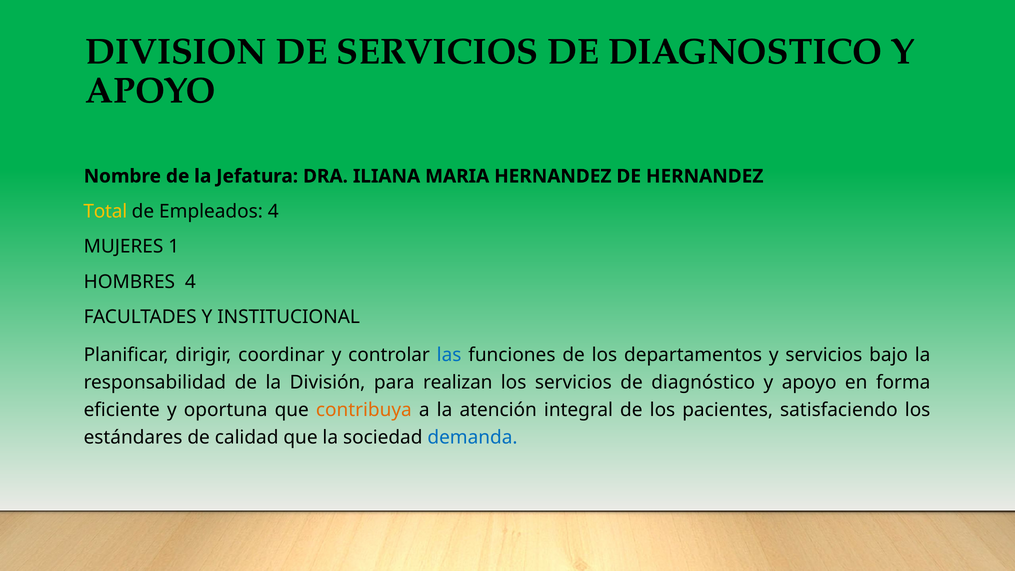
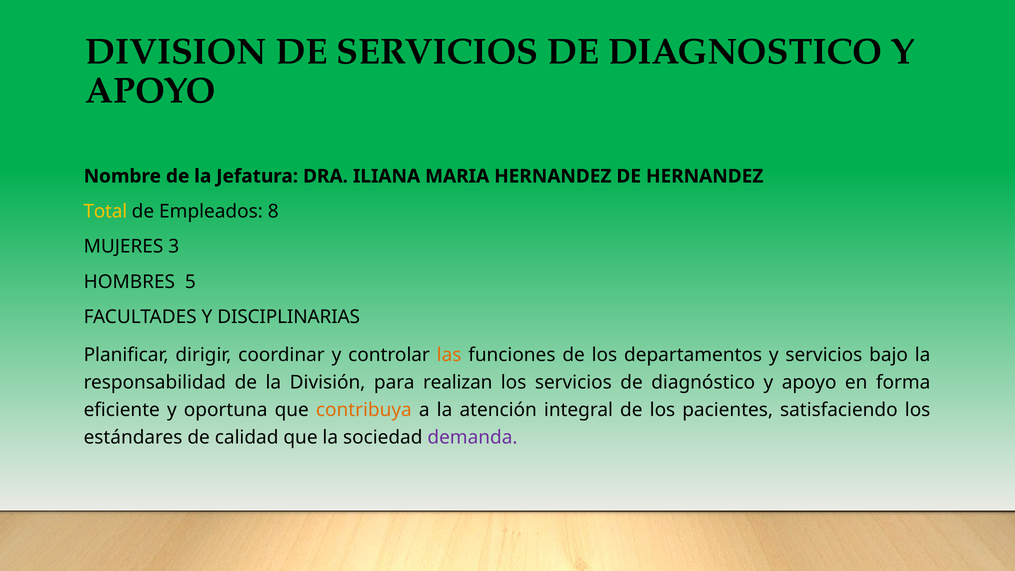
Empleados 4: 4 -> 8
1: 1 -> 3
HOMBRES 4: 4 -> 5
INSTITUCIONAL: INSTITUCIONAL -> DISCIPLINARIAS
las colour: blue -> orange
demanda colour: blue -> purple
